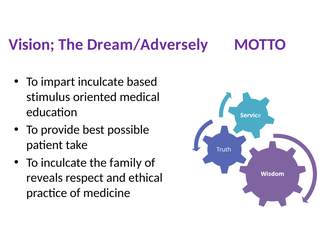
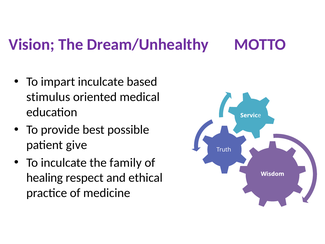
Dream/Adversely: Dream/Adversely -> Dream/Unhealthy
take: take -> give
reveals: reveals -> healing
